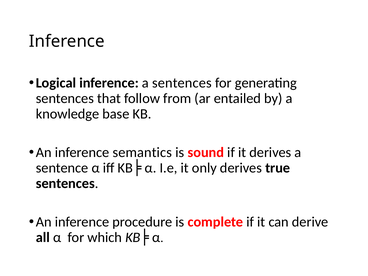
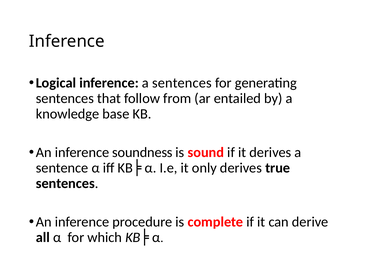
semantics: semantics -> soundness
